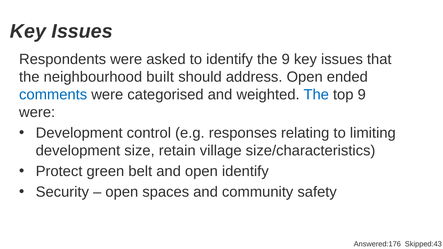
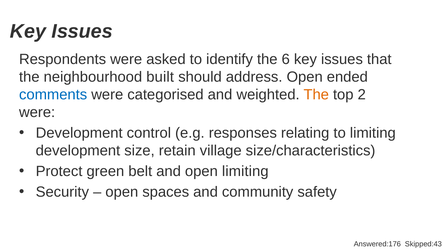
the 9: 9 -> 6
The at (316, 95) colour: blue -> orange
top 9: 9 -> 2
open identify: identify -> limiting
